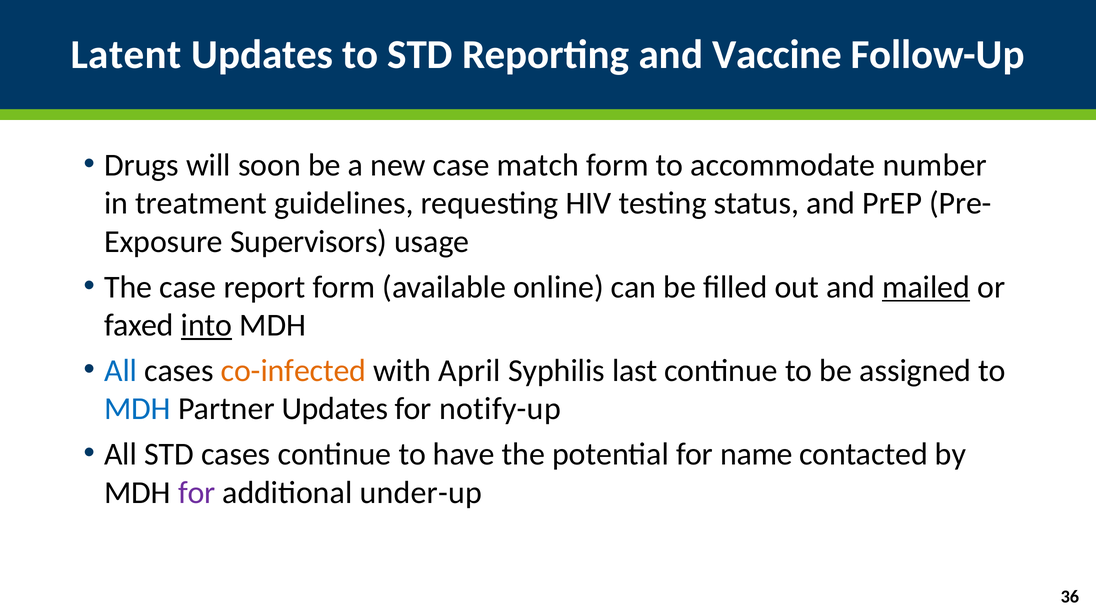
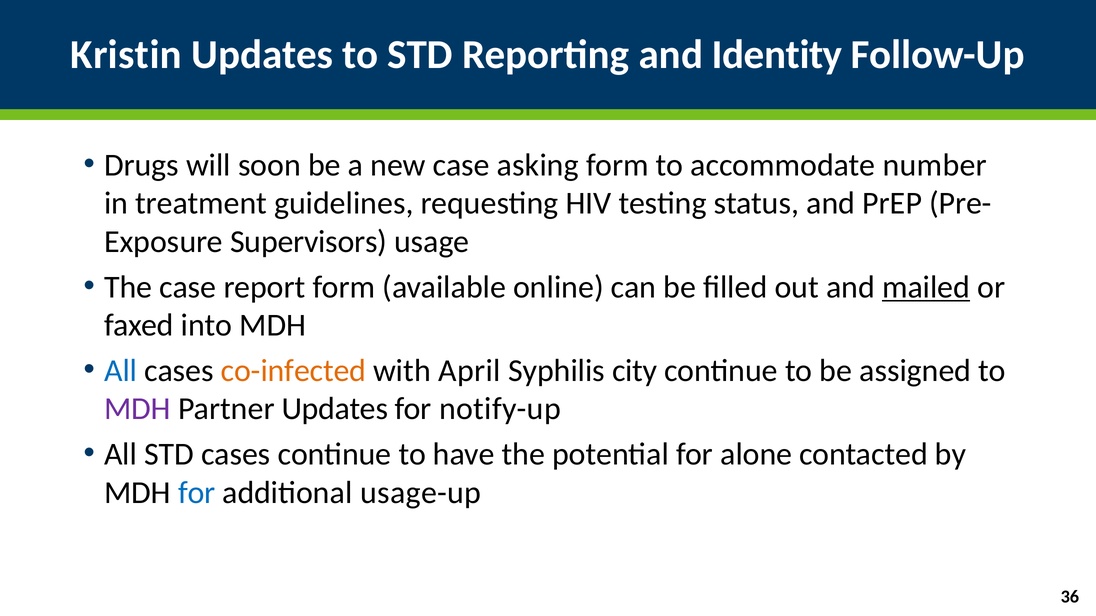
Latent: Latent -> Kristin
Vaccine: Vaccine -> Identity
match: match -> asking
into underline: present -> none
last: last -> city
MDH at (138, 409) colour: blue -> purple
name: name -> alone
for at (197, 493) colour: purple -> blue
under-up: under-up -> usage-up
